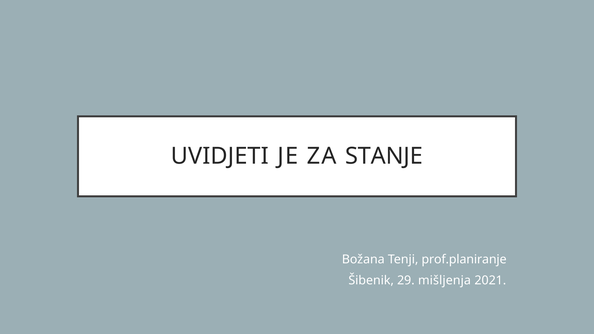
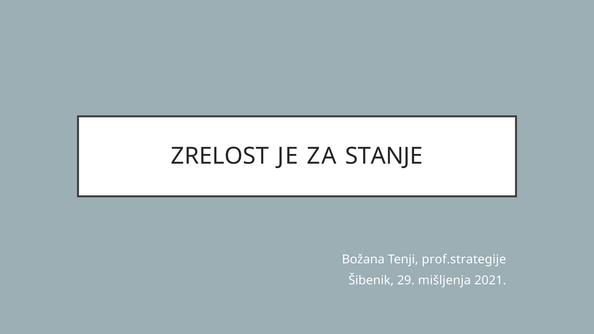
UVIDJETI: UVIDJETI -> ZRELOST
prof.planiranje: prof.planiranje -> prof.strategije
